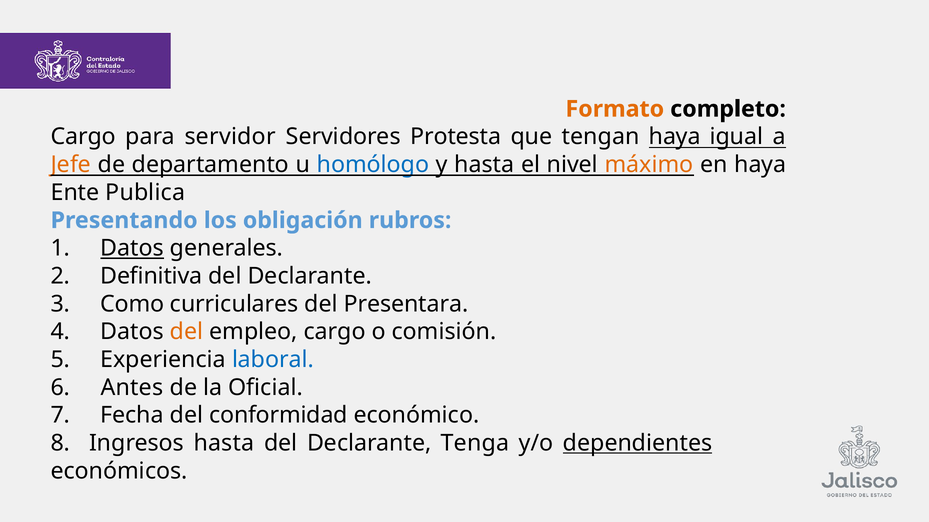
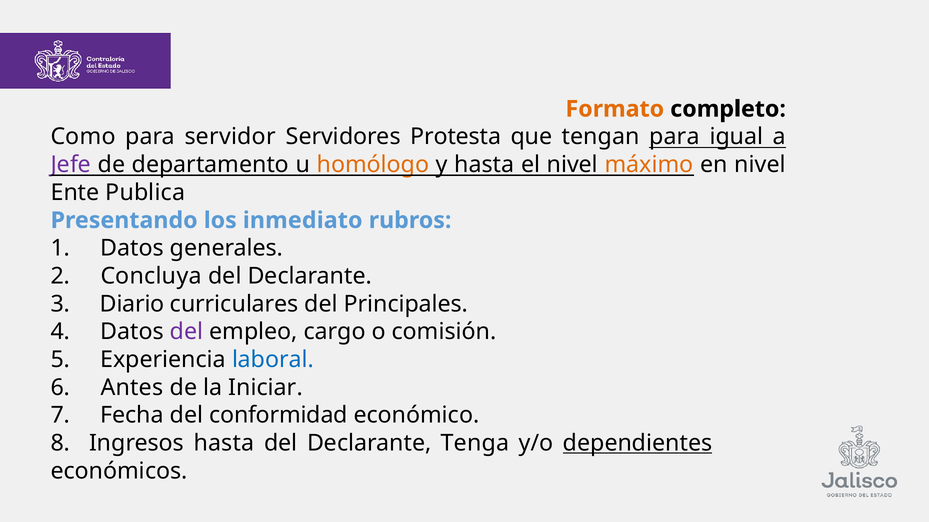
Cargo at (83, 137): Cargo -> Como
tengan haya: haya -> para
Jefe colour: orange -> purple
homólogo colour: blue -> orange
en haya: haya -> nivel
obligación: obligación -> inmediato
Datos at (132, 248) underline: present -> none
Definitiva: Definitiva -> Concluya
Como: Como -> Diario
Presentara: Presentara -> Principales
del at (187, 332) colour: orange -> purple
Oficial: Oficial -> Iniciar
